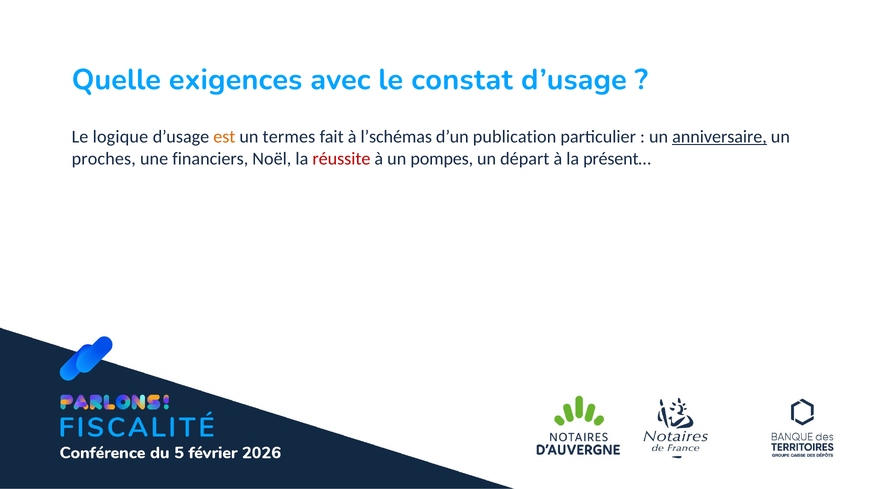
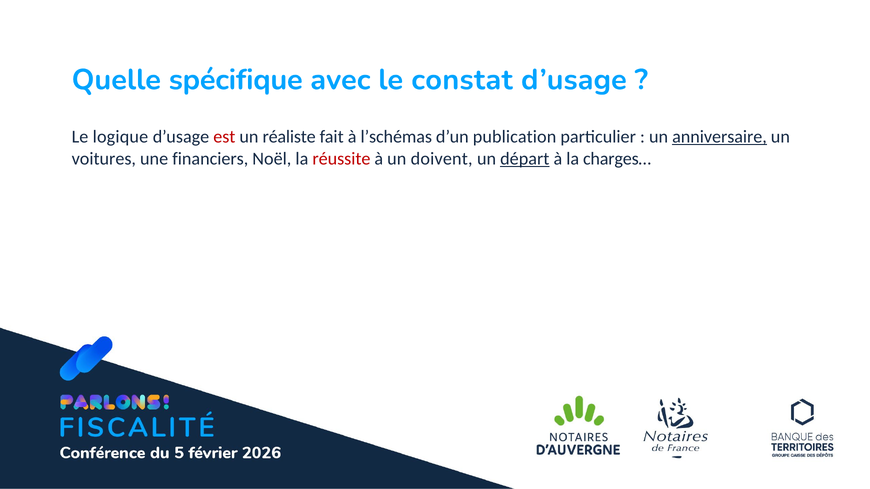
exigences: exigences -> spécifique
est colour: orange -> red
termes: termes -> réaliste
proches: proches -> voitures
pompes: pompes -> doivent
départ underline: none -> present
présent…: présent… -> charges…
